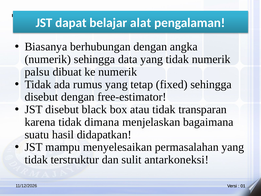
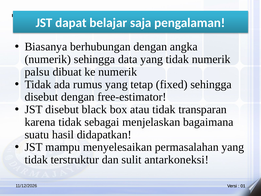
alat: alat -> saja
dimana: dimana -> sebagai
